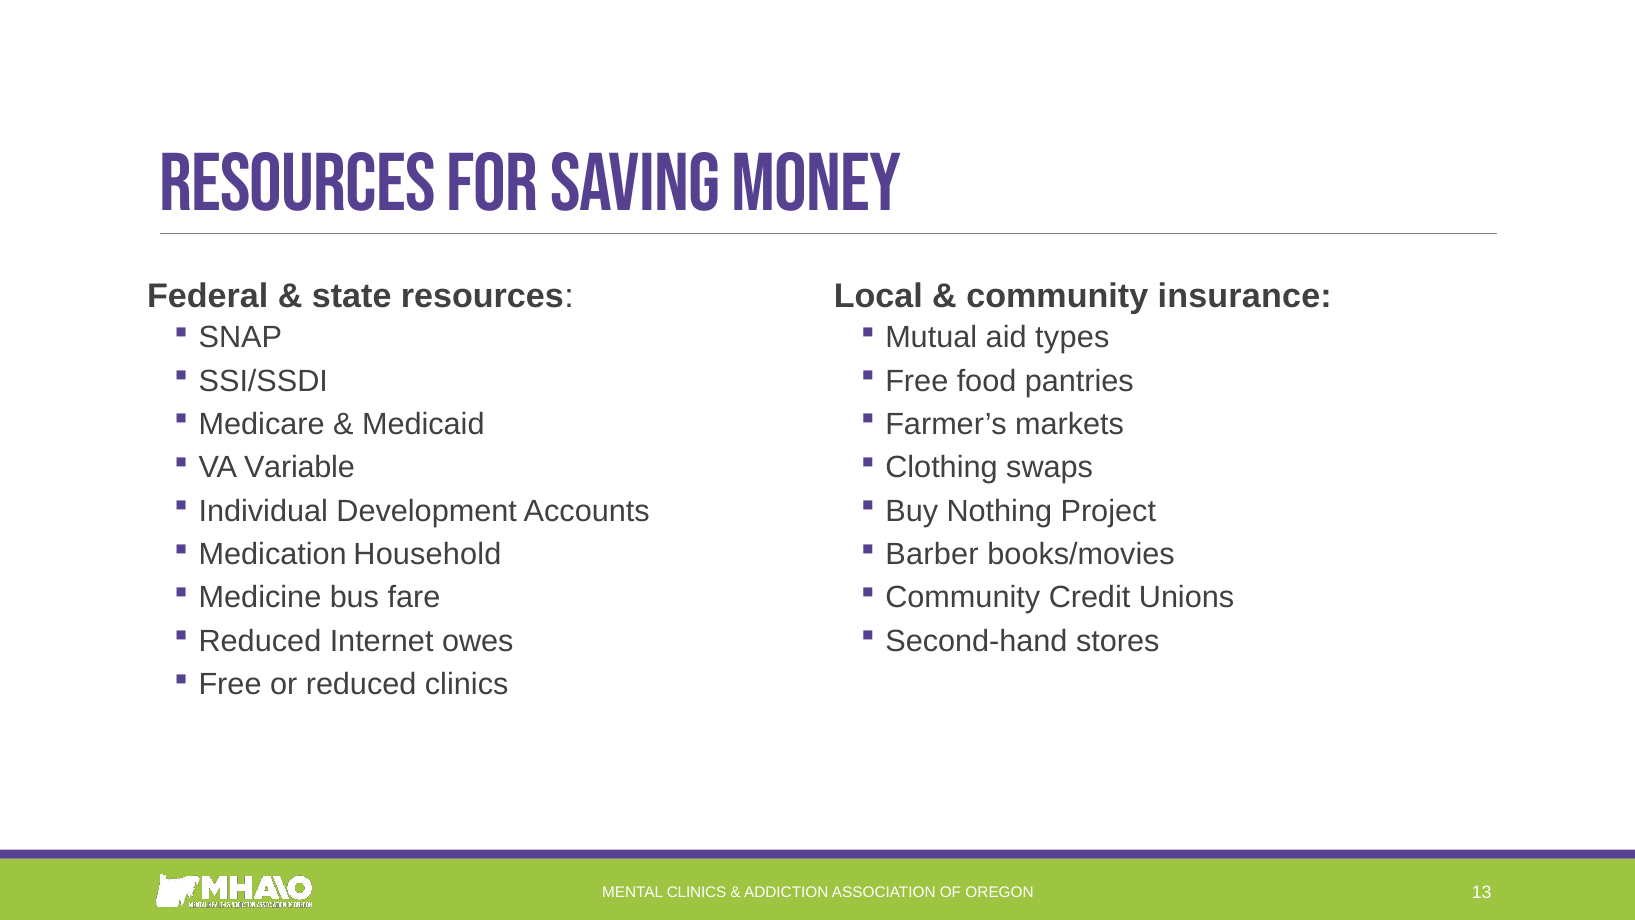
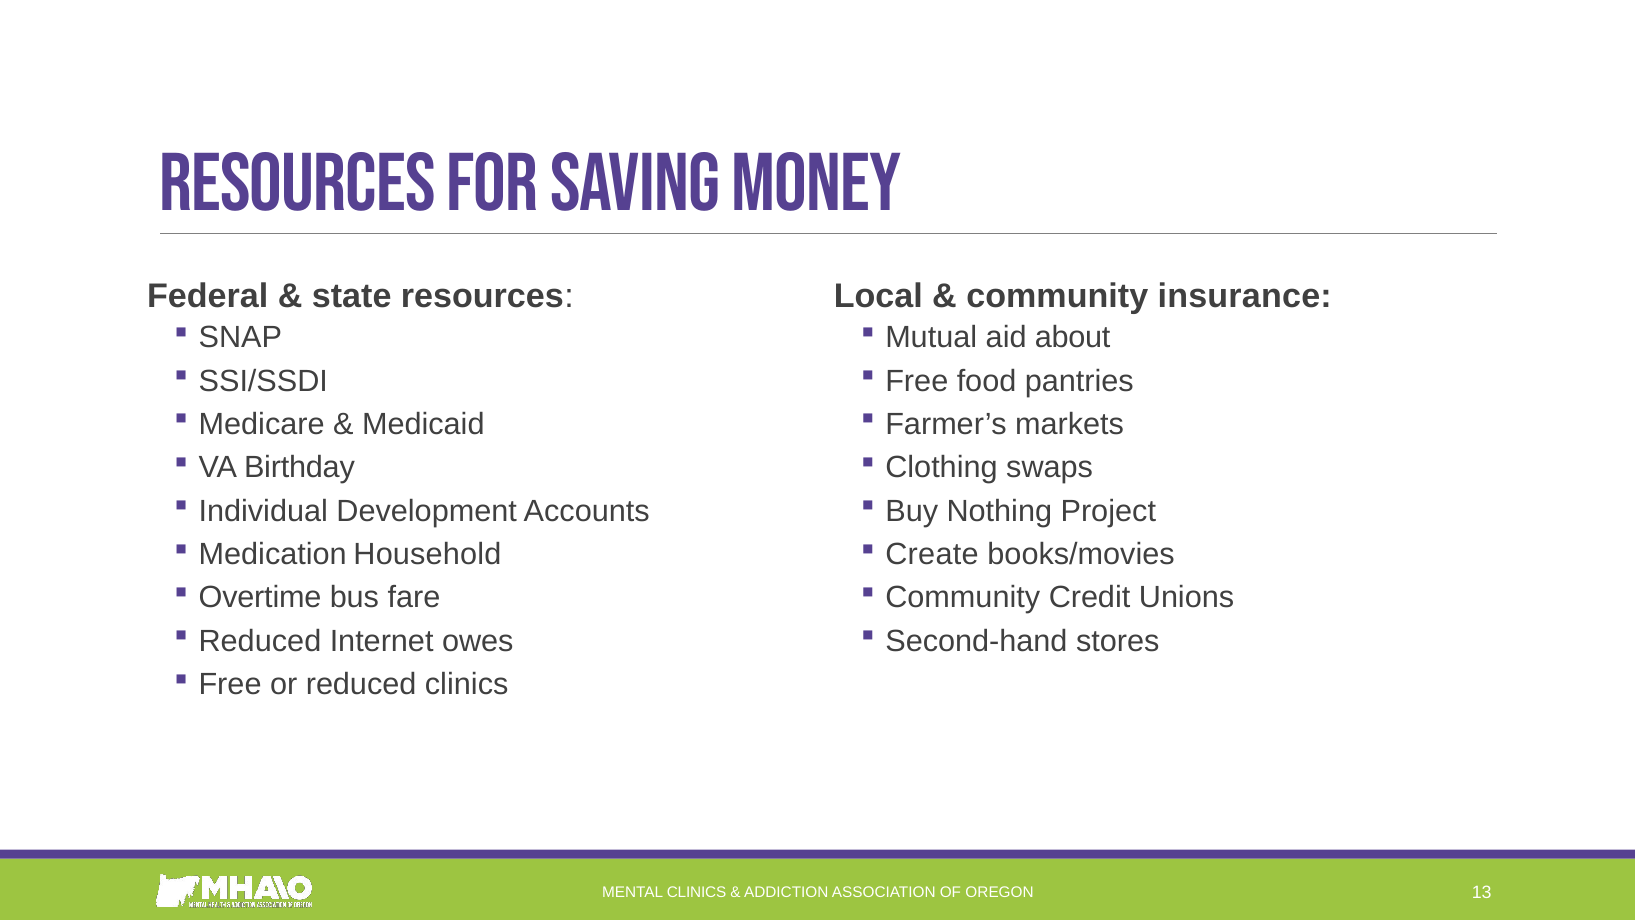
types: types -> about
Variable: Variable -> Birthday
Barber: Barber -> Create
Medicine: Medicine -> Overtime
